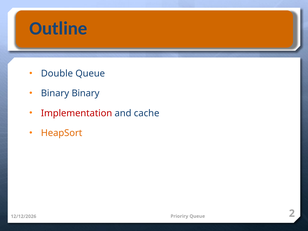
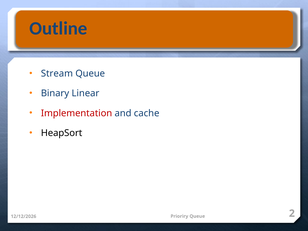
Double: Double -> Stream
Binary Binary: Binary -> Linear
HeapSort colour: orange -> black
